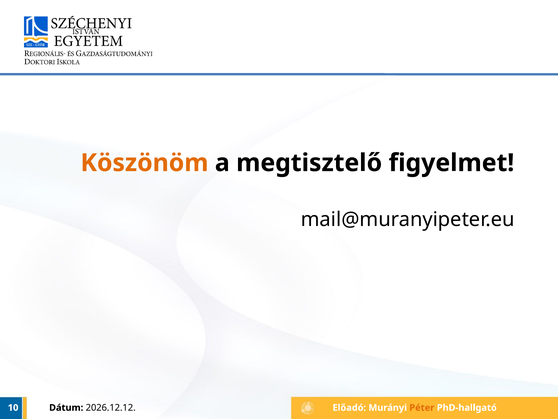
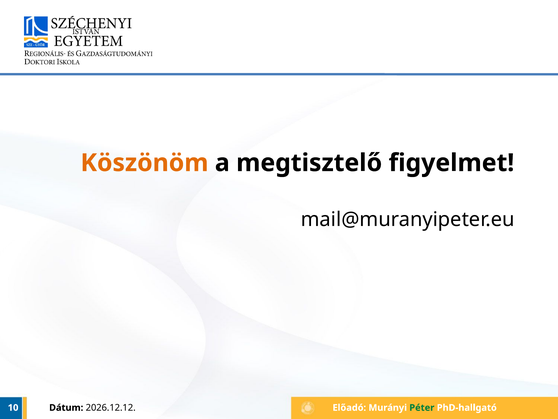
Péter colour: orange -> green
